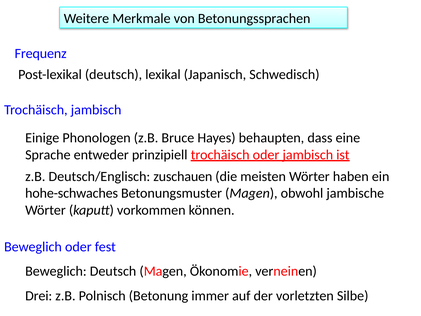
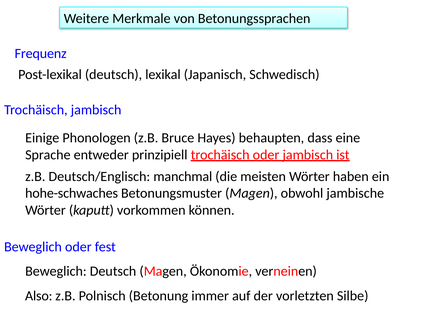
zuschauen: zuschauen -> manchmal
Drei: Drei -> Also
